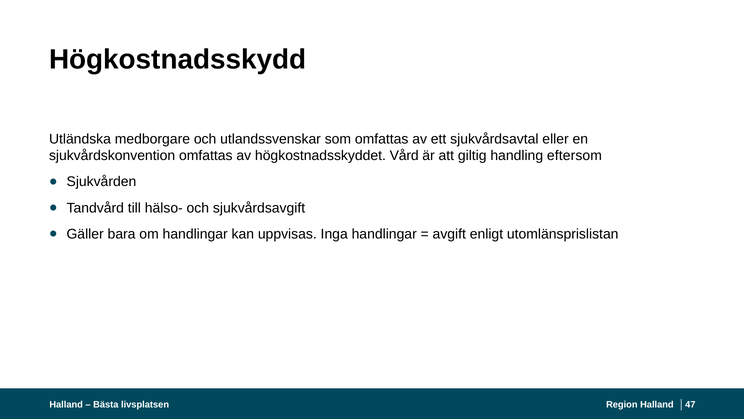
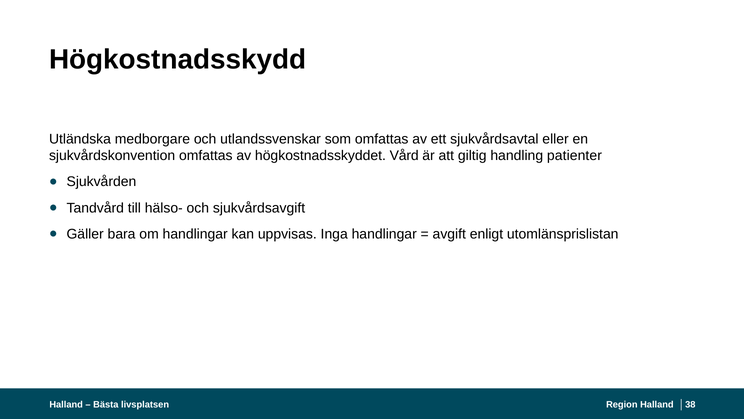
eftersom: eftersom -> patienter
47: 47 -> 38
